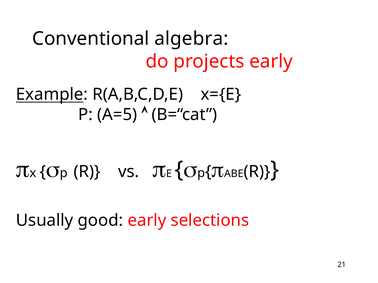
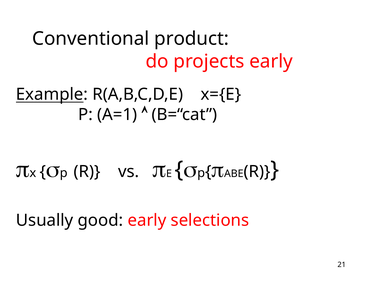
algebra: algebra -> product
A=5: A=5 -> A=1
